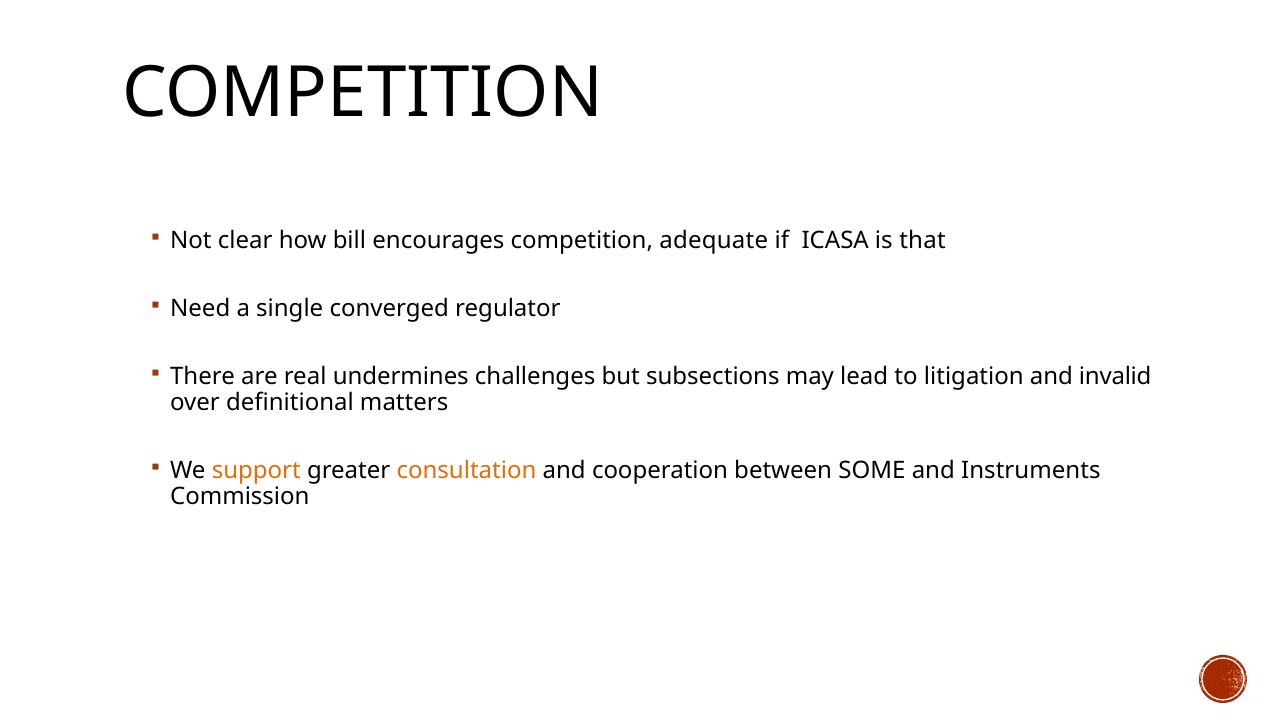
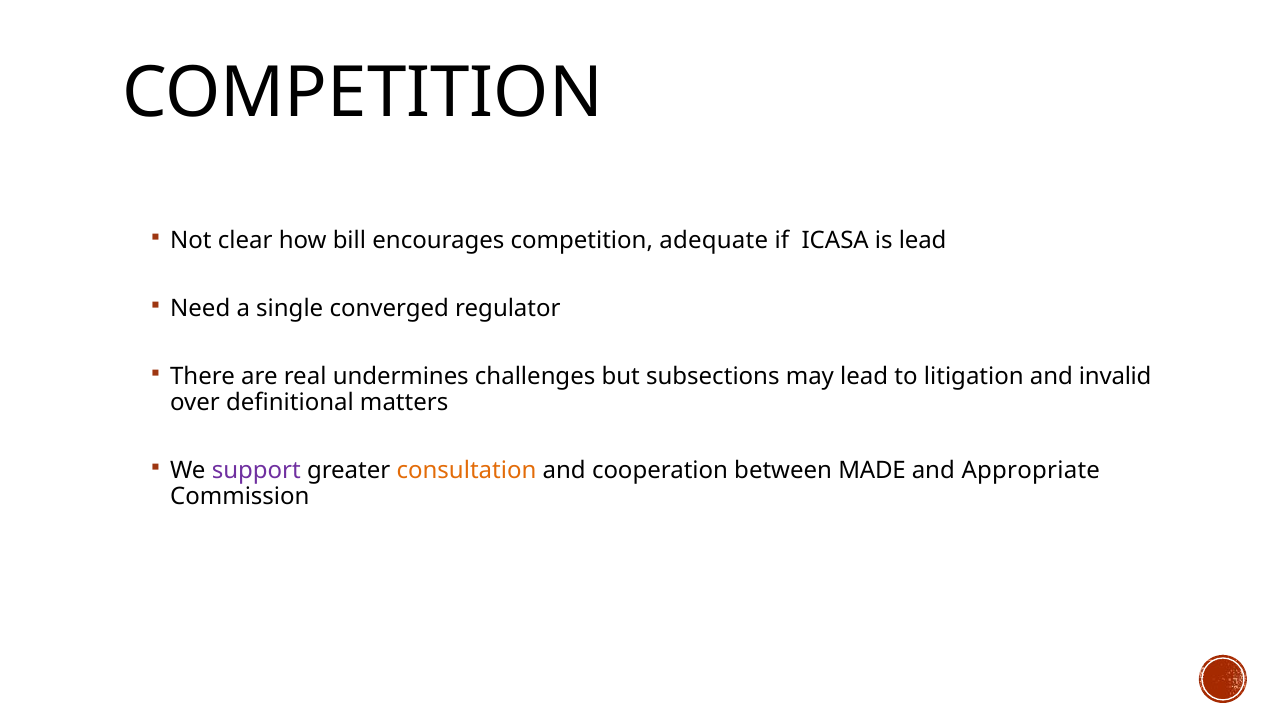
is that: that -> lead
support colour: orange -> purple
SOME: SOME -> MADE
Instruments: Instruments -> Appropriate
